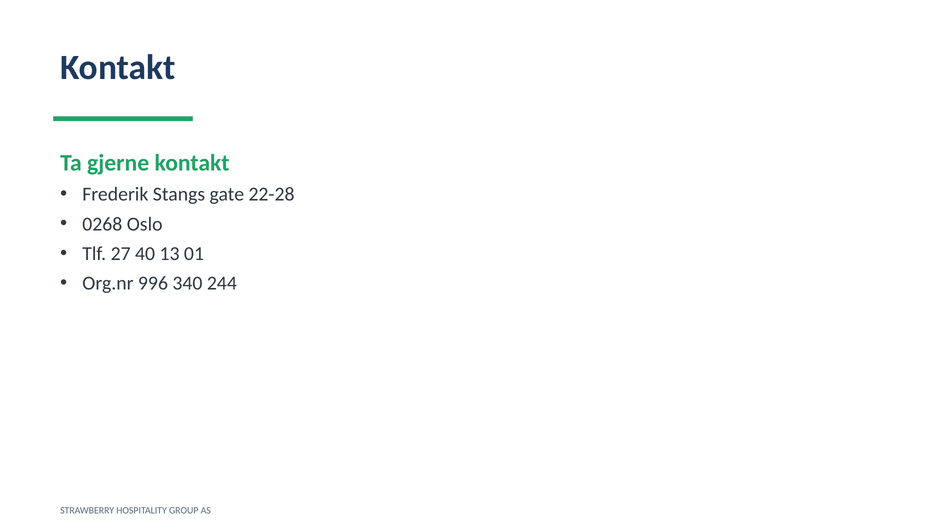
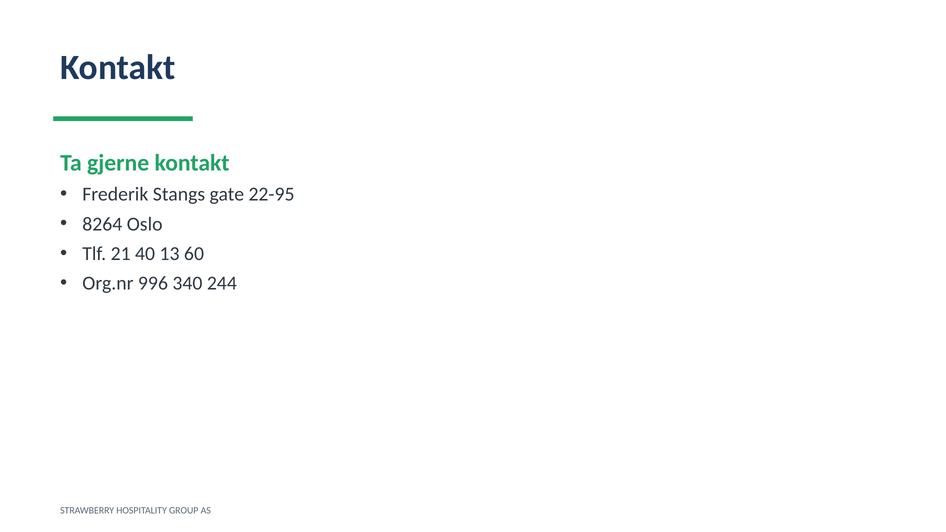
22-28: 22-28 -> 22-95
0268: 0268 -> 8264
27: 27 -> 21
01: 01 -> 60
